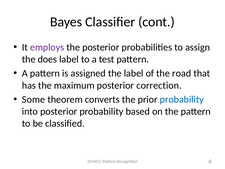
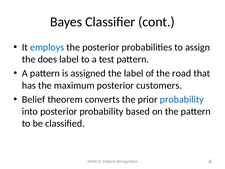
employs colour: purple -> blue
correction: correction -> customers
Some: Some -> Belief
